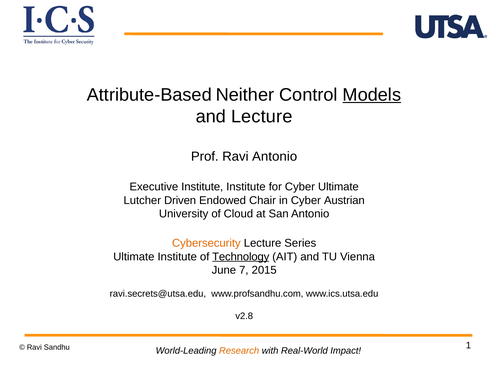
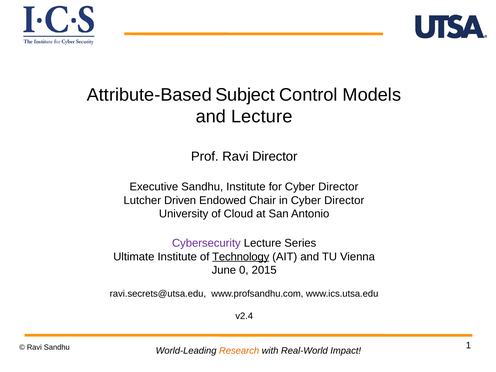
Neither: Neither -> Subject
Models underline: present -> none
Ravi Antonio: Antonio -> Director
Executive Institute: Institute -> Sandhu
for Cyber Ultimate: Ultimate -> Director
in Cyber Austrian: Austrian -> Director
Cybersecurity colour: orange -> purple
7: 7 -> 0
v2.8: v2.8 -> v2.4
